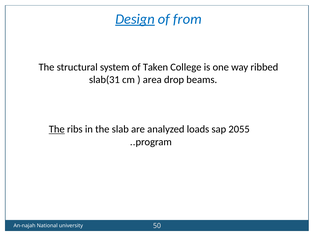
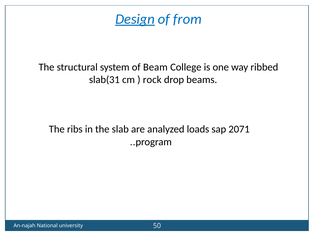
Taken: Taken -> Beam
area: area -> rock
The at (57, 129) underline: present -> none
2055: 2055 -> 2071
